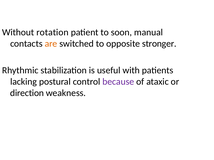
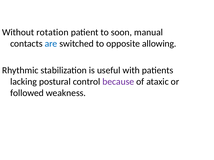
are colour: orange -> blue
stronger: stronger -> allowing
direction: direction -> followed
